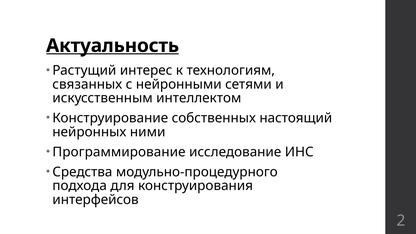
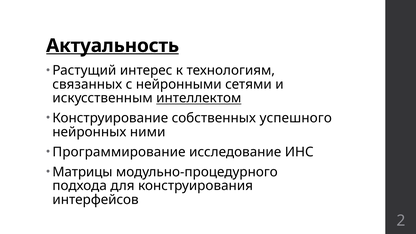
интеллектом underline: none -> present
настоящий: настоящий -> успешного
Средства: Средства -> Матрицы
